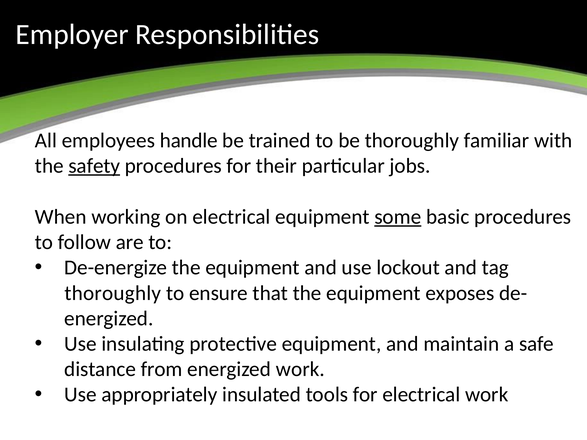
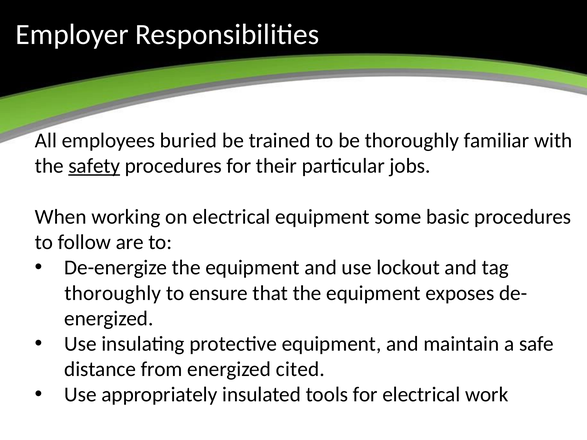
handle: handle -> buried
some underline: present -> none
energized work: work -> cited
